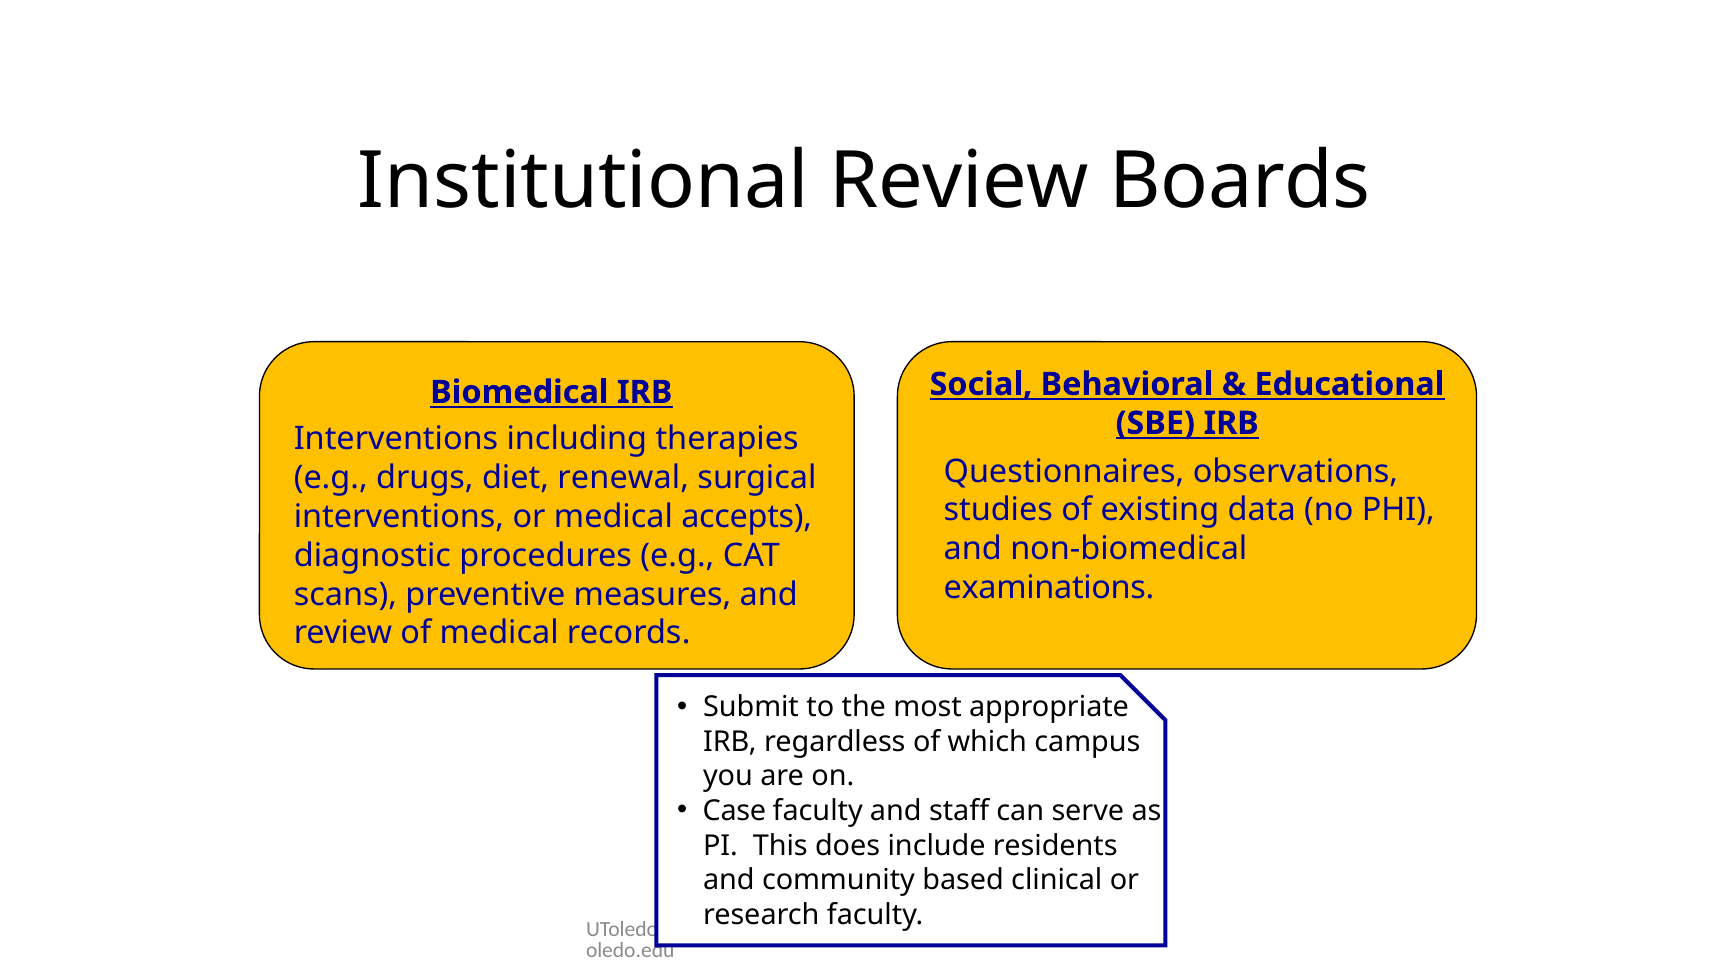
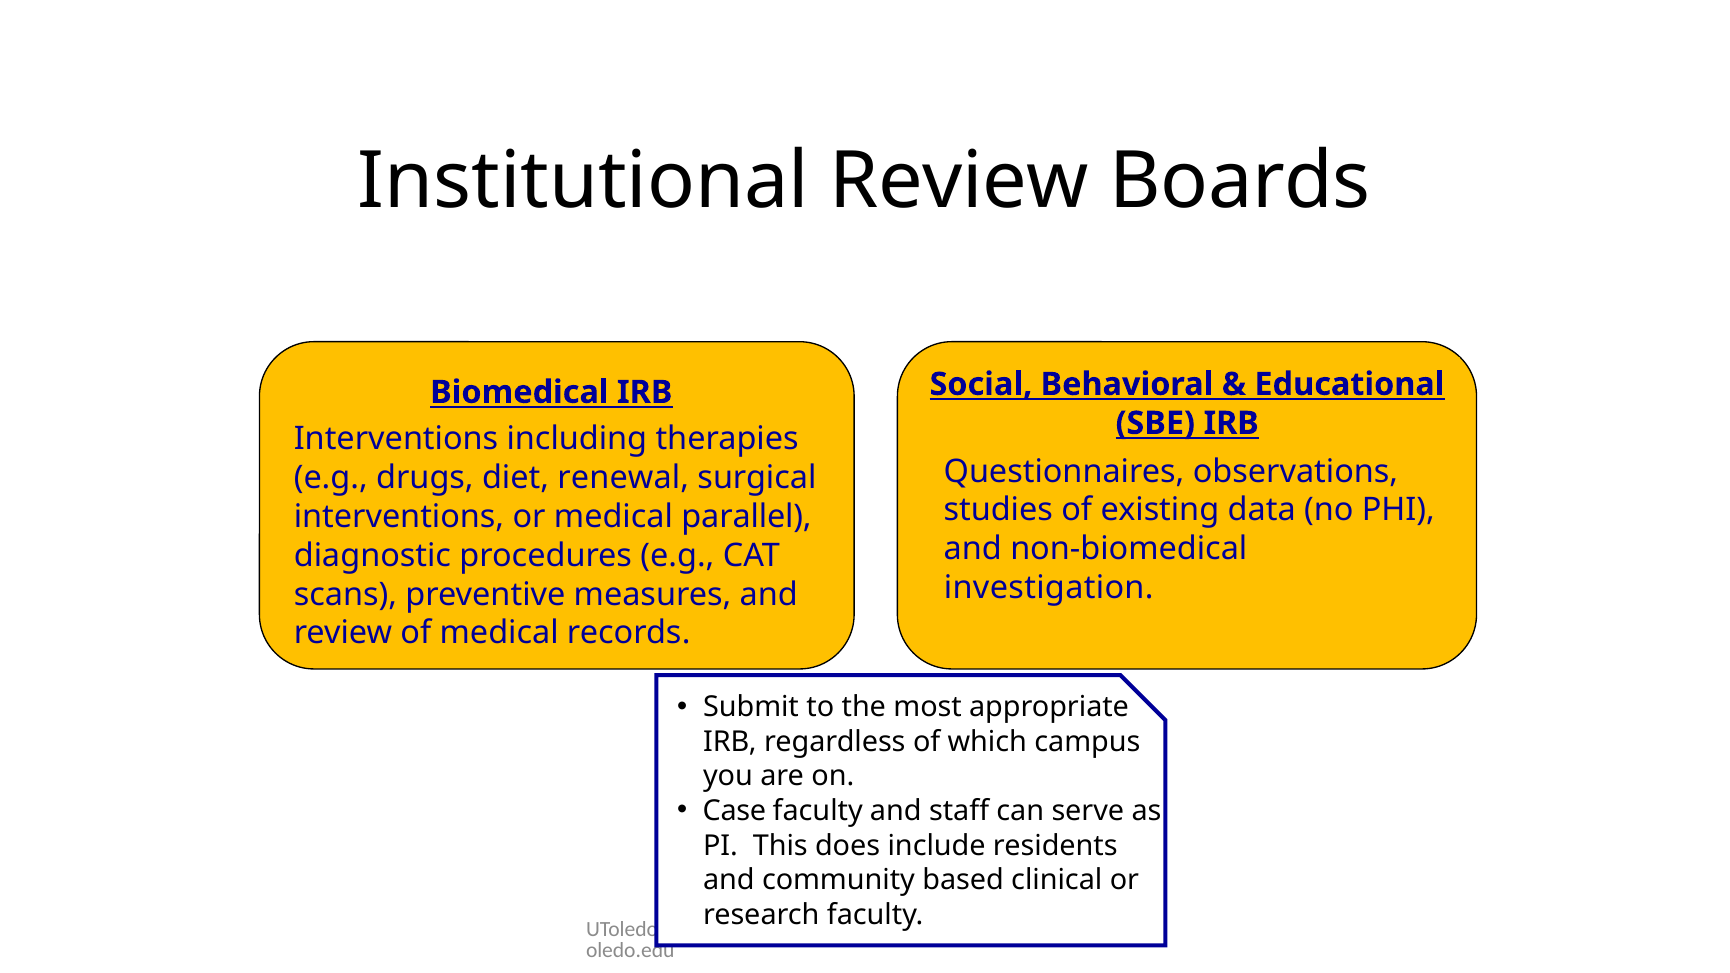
accepts: accepts -> parallel
examinations: examinations -> investigation
